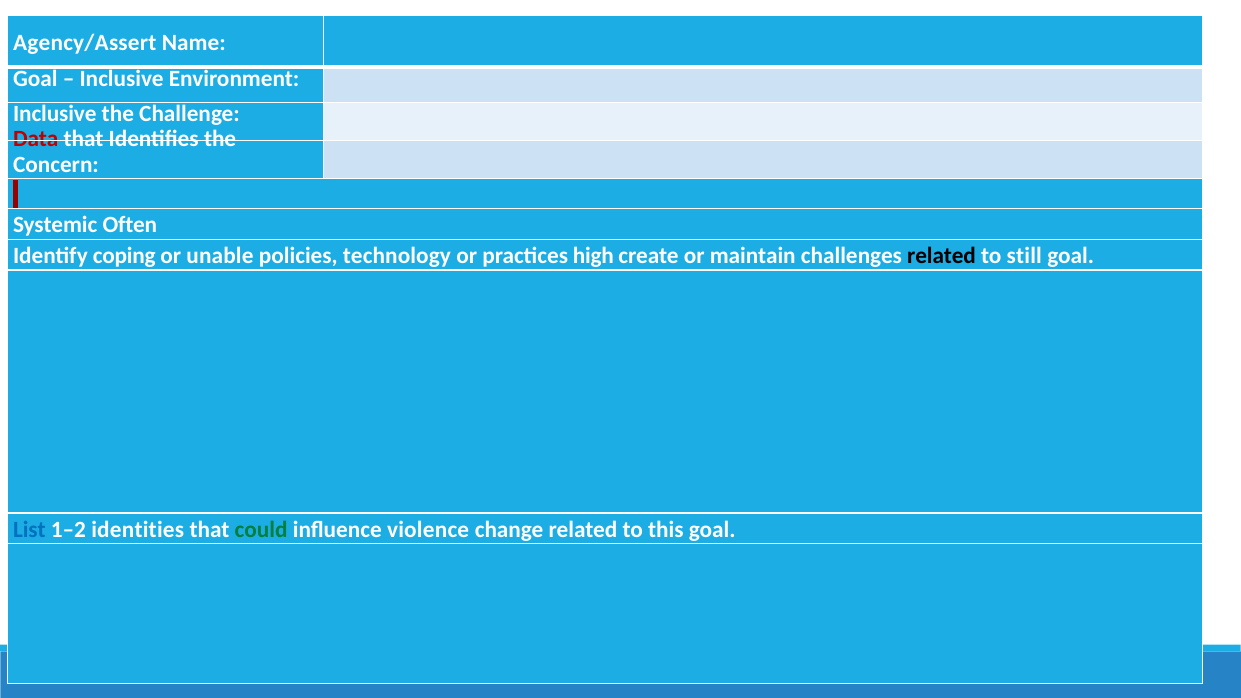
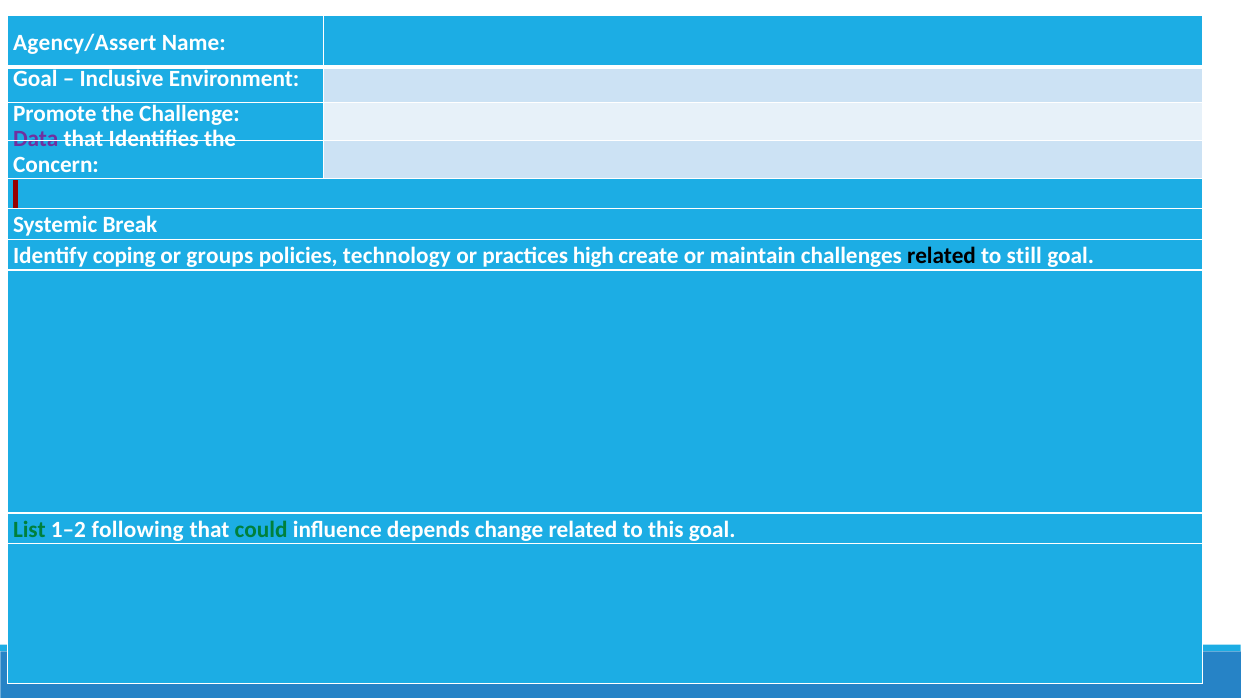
Inclusive at (55, 114): Inclusive -> Promote
Data colour: red -> purple
Often: Often -> Break
unable: unable -> groups
List colour: blue -> green
identities: identities -> following
violence: violence -> depends
